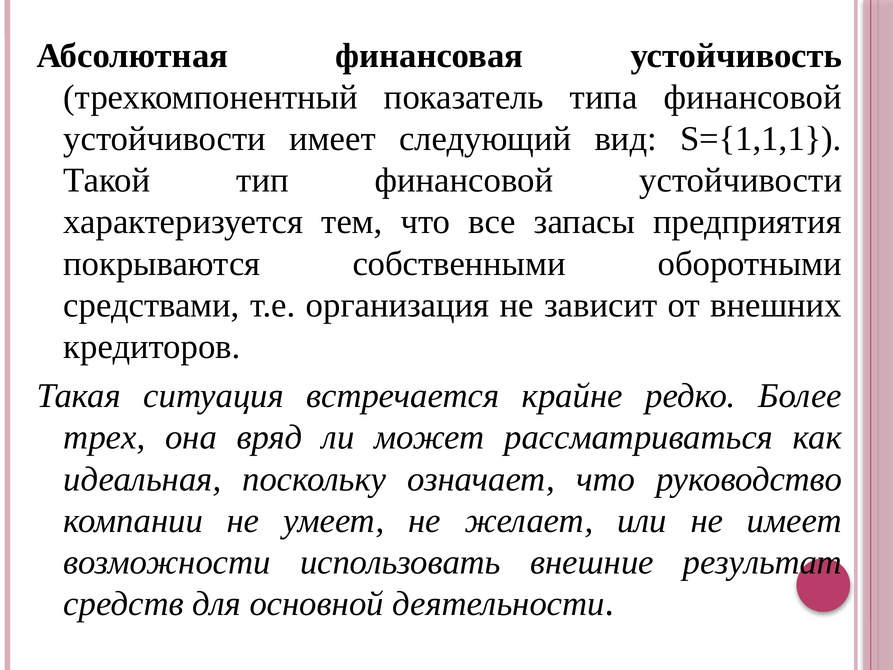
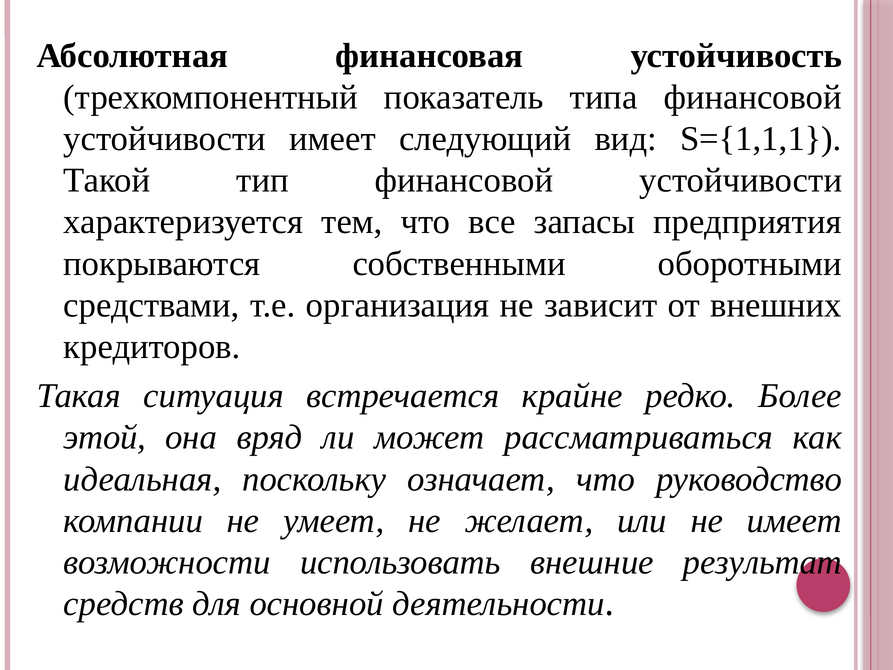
трех: трех -> этой
